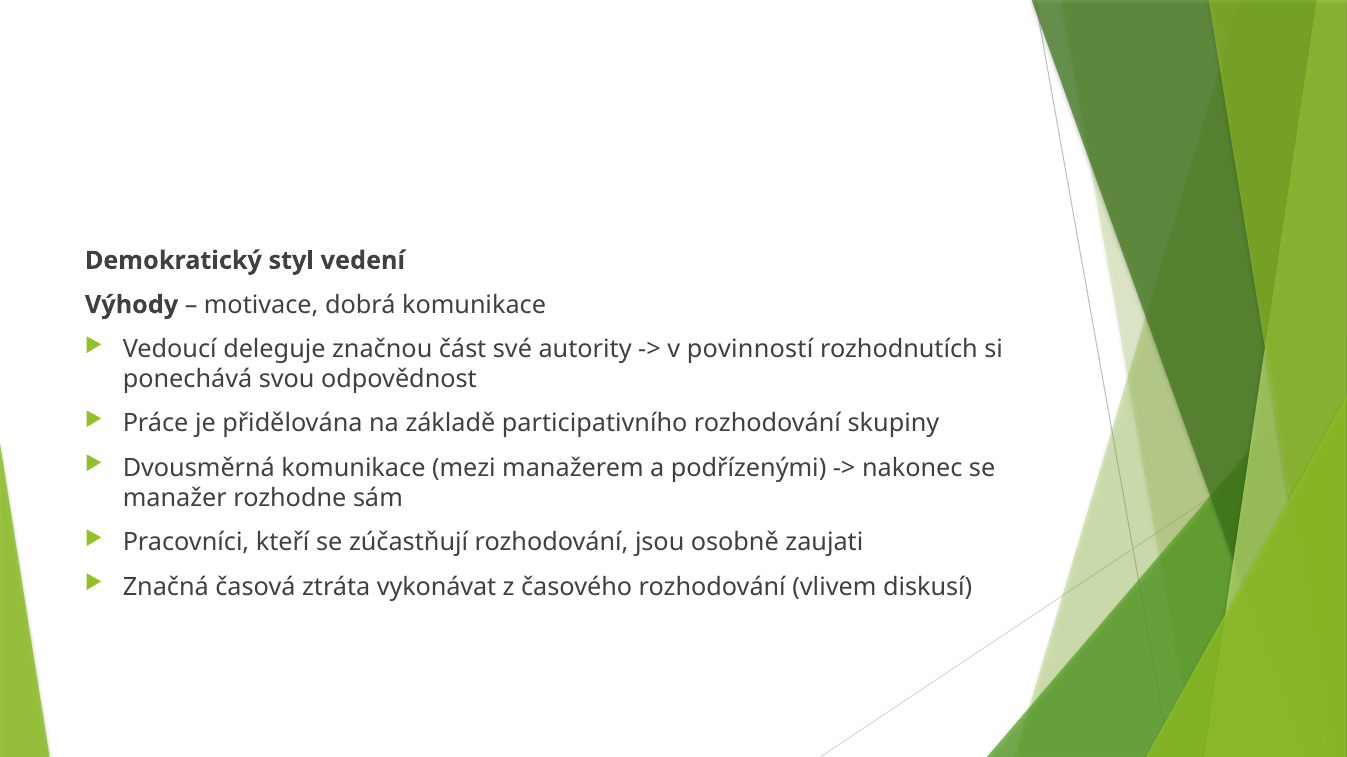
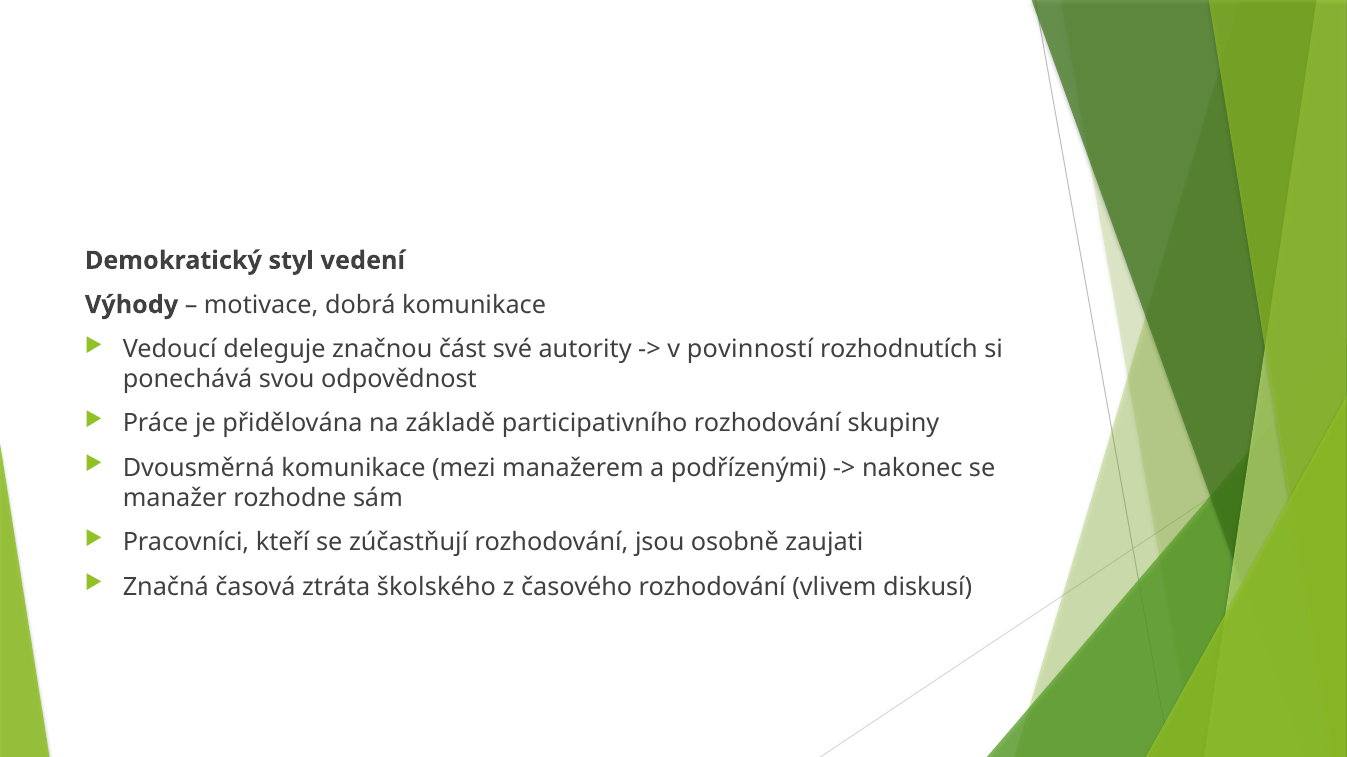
vykonávat: vykonávat -> školského
